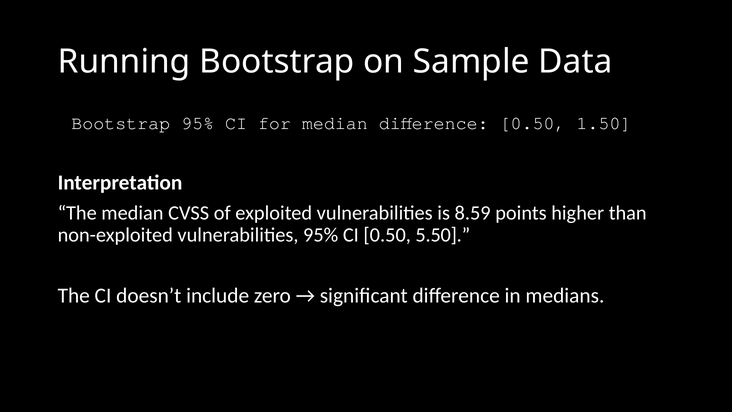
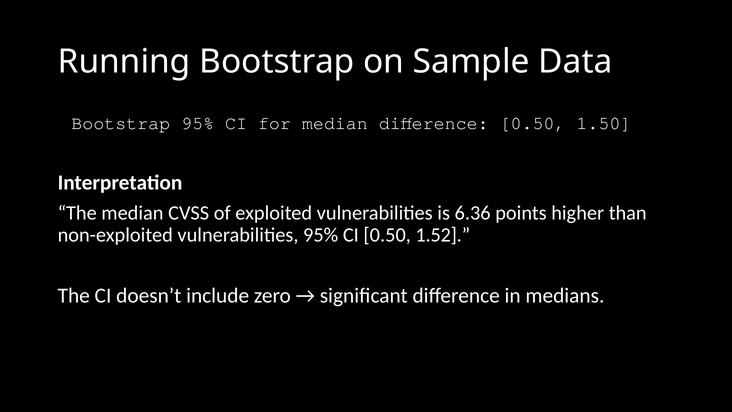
8.59: 8.59 -> 6.36
5.50: 5.50 -> 1.52
